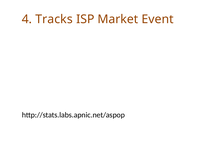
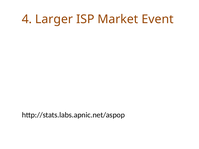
Tracks: Tracks -> Larger
